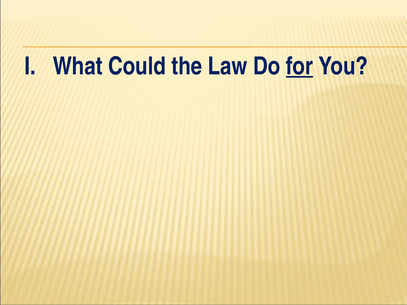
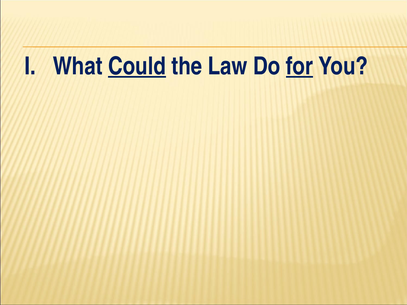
Could underline: none -> present
